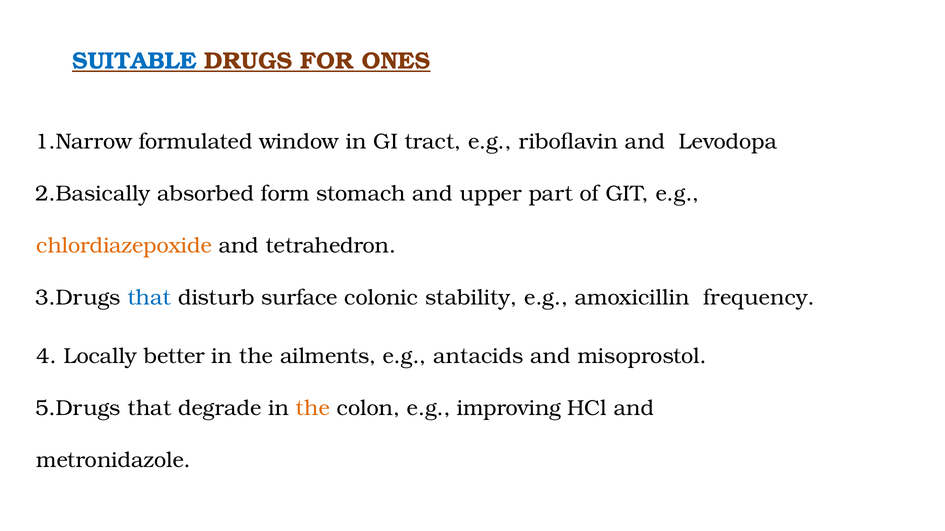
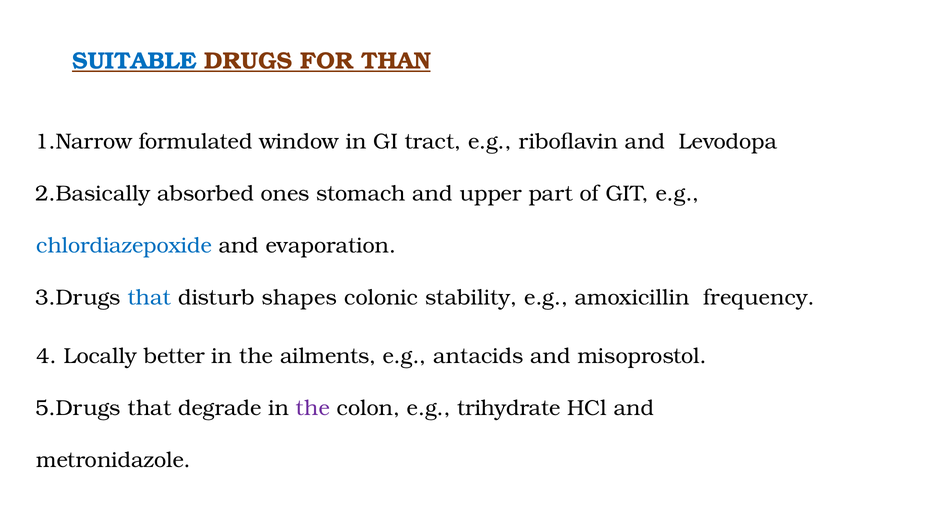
ONES: ONES -> THAN
form: form -> ones
chlordiazepoxide colour: orange -> blue
tetrahedron: tetrahedron -> evaporation
surface: surface -> shapes
the at (313, 408) colour: orange -> purple
improving: improving -> trihydrate
